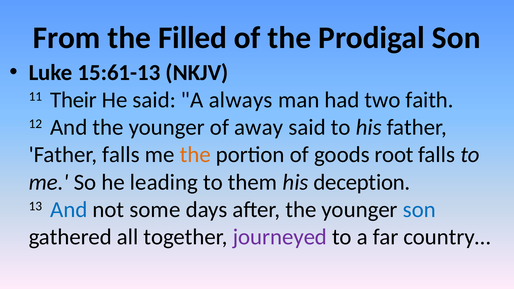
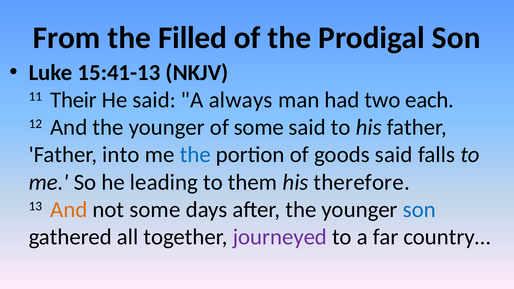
15:61-13: 15:61-13 -> 15:41-13
faith: faith -> each
of away: away -> some
Father falls: falls -> into
the at (195, 155) colour: orange -> blue
goods root: root -> said
deception: deception -> therefore
And at (69, 210) colour: blue -> orange
